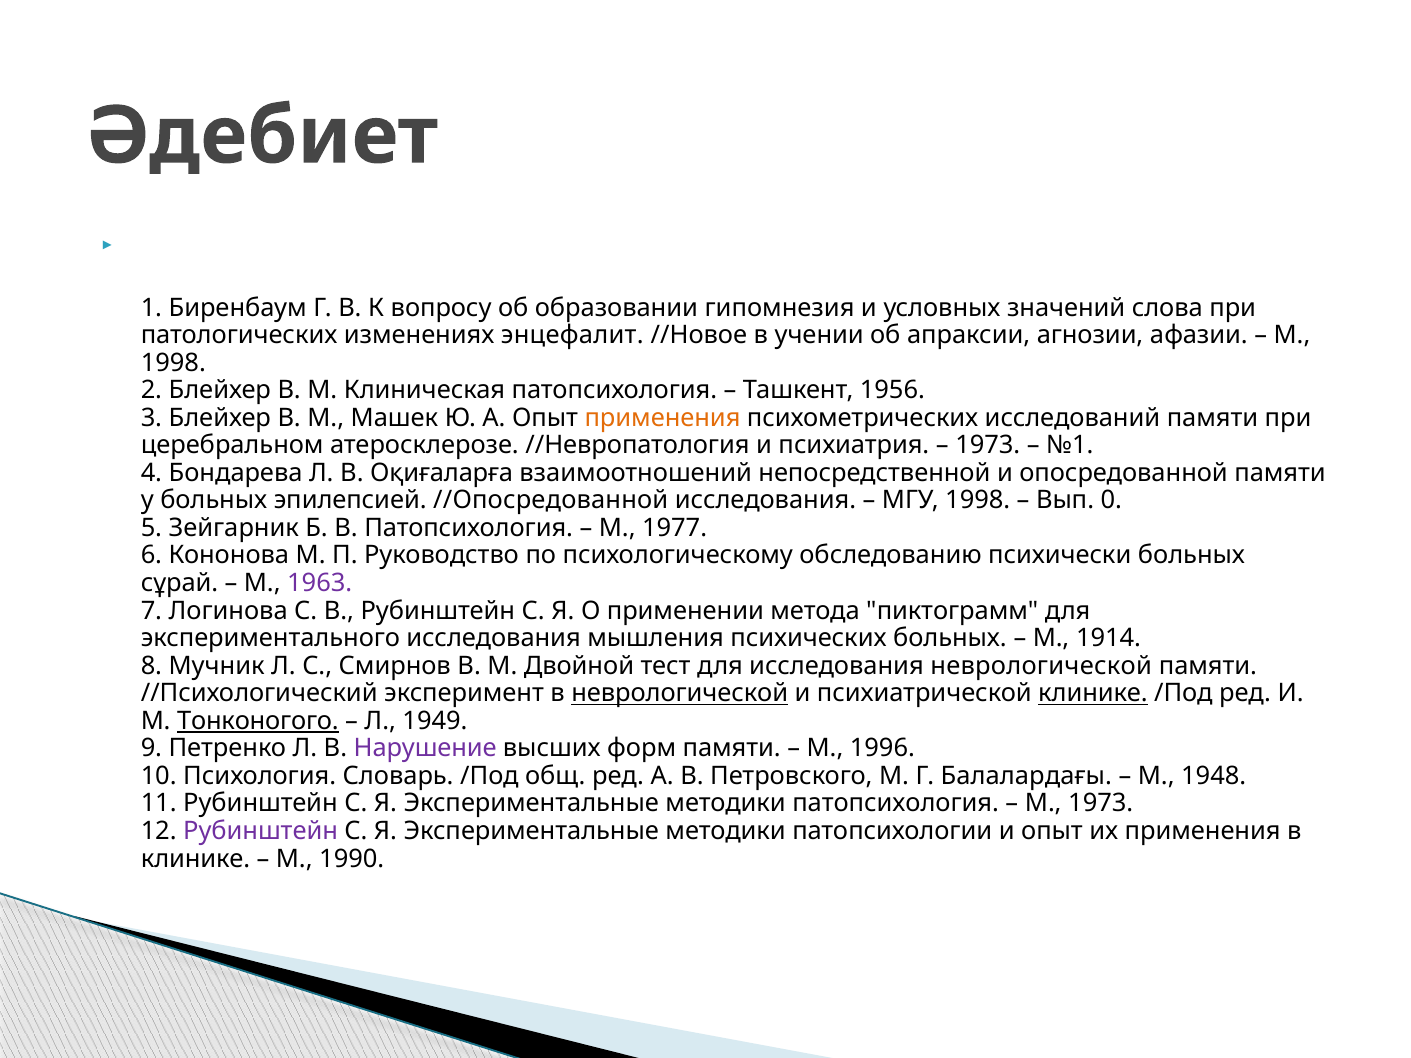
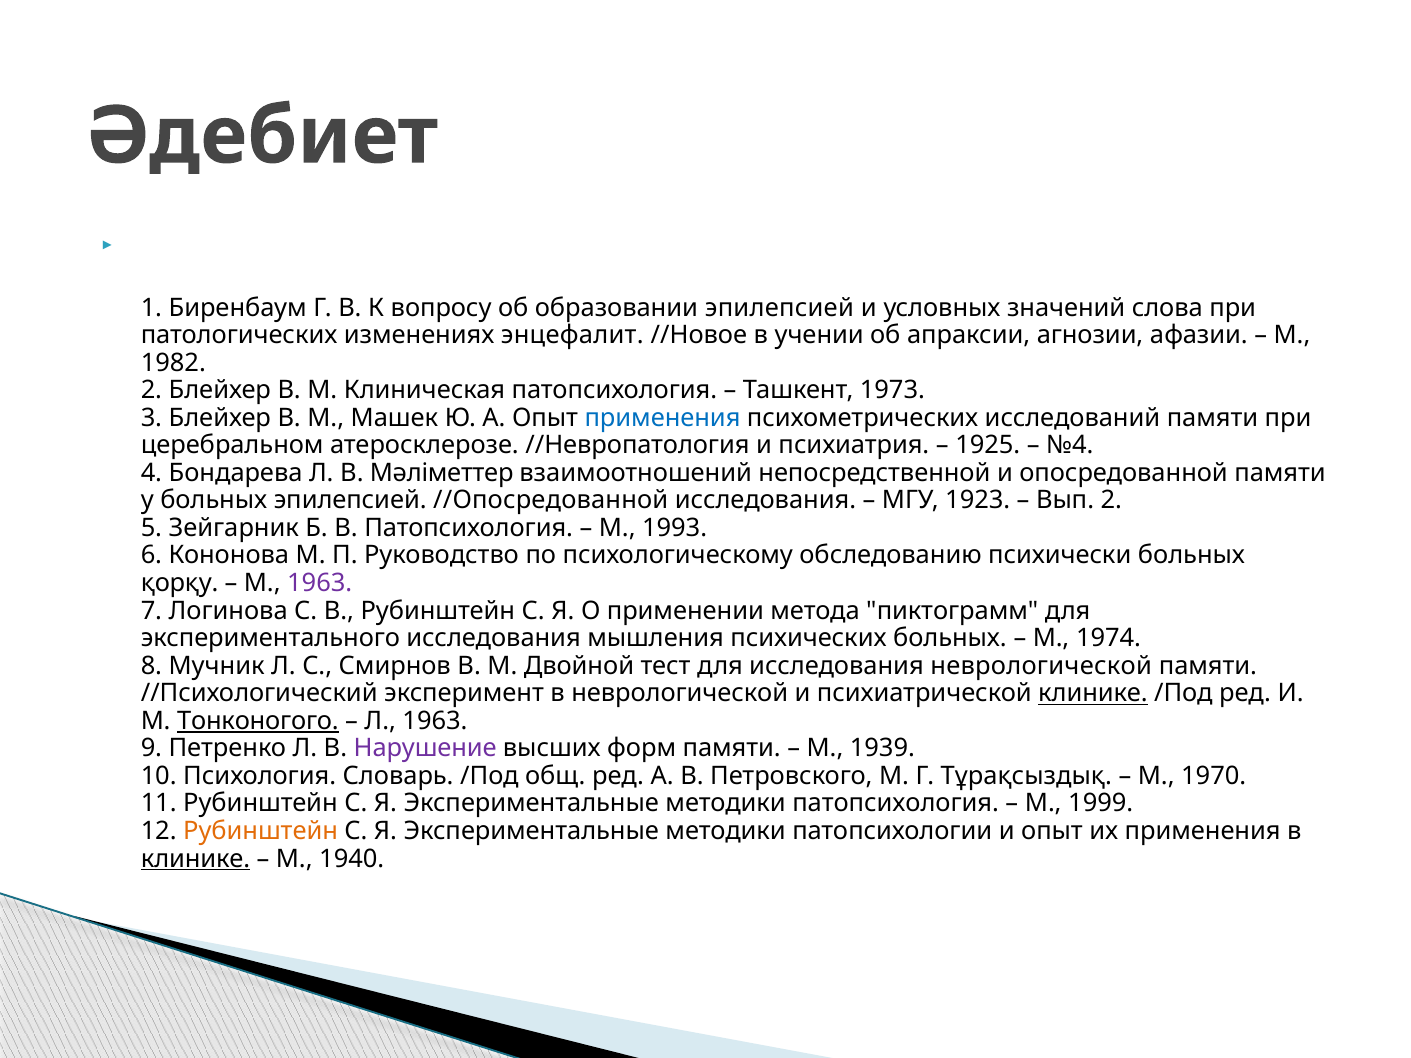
образовании гипомнезия: гипомнезия -> эпилепсией
1998 at (173, 363): 1998 -> 1982
1956: 1956 -> 1973
применения at (663, 418) colour: orange -> blue
1973 at (988, 445): 1973 -> 1925
№1: №1 -> №4
Оқиғаларға: Оқиғаларға -> Мәліметтер
МГУ 1998: 1998 -> 1923
Вып 0: 0 -> 2
1977: 1977 -> 1993
сұрай: сұрай -> қорқу
1914: 1914 -> 1974
неврологической at (680, 693) underline: present -> none
Л 1949: 1949 -> 1963
1996: 1996 -> 1939
Балалардағы: Балалардағы -> Тұрақсыздық
1948: 1948 -> 1970
М 1973: 1973 -> 1999
Рубинштейн at (261, 831) colour: purple -> orange
клинике at (196, 859) underline: none -> present
1990: 1990 -> 1940
